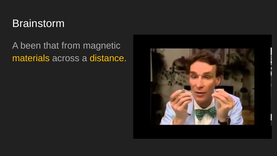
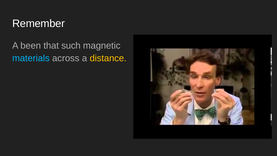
Brainstorm: Brainstorm -> Remember
from: from -> such
materials colour: yellow -> light blue
